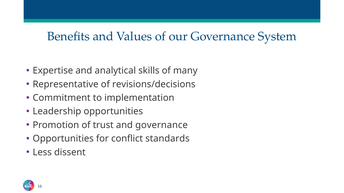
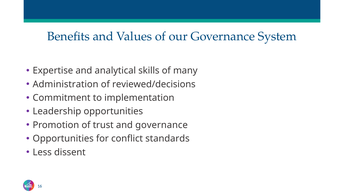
Representative: Representative -> Administration
revisions/decisions: revisions/decisions -> reviewed/decisions
